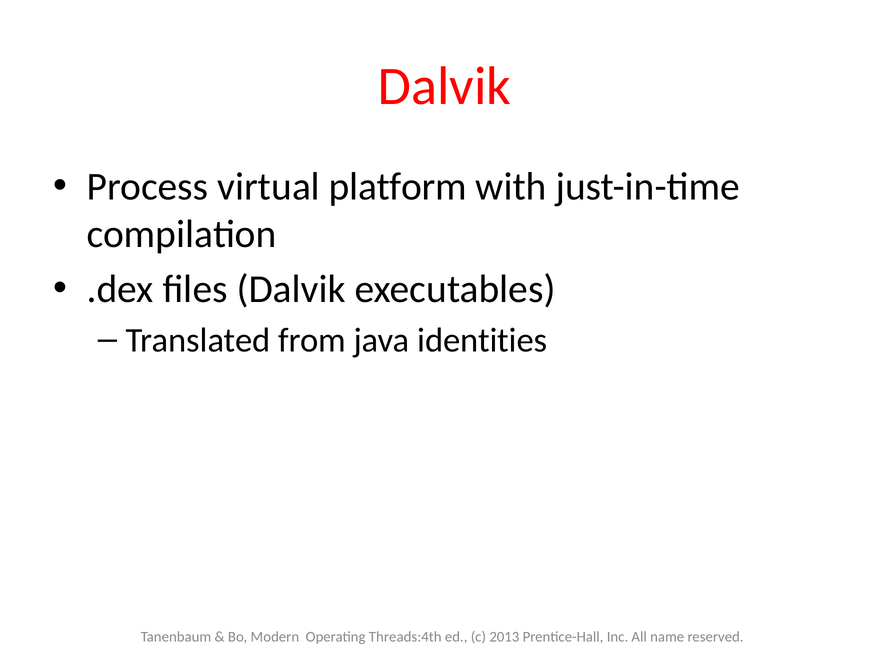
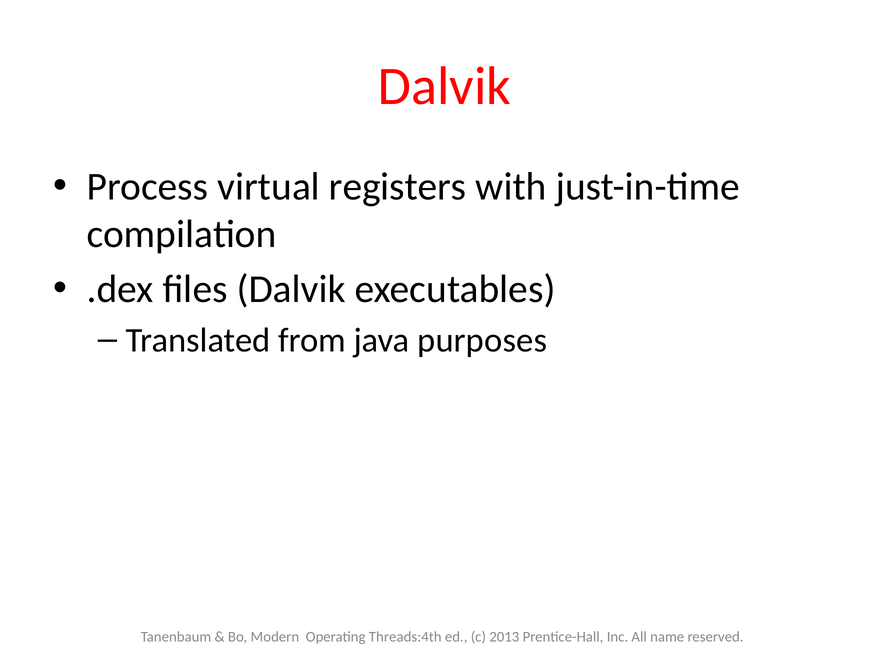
platform: platform -> registers
identities: identities -> purposes
